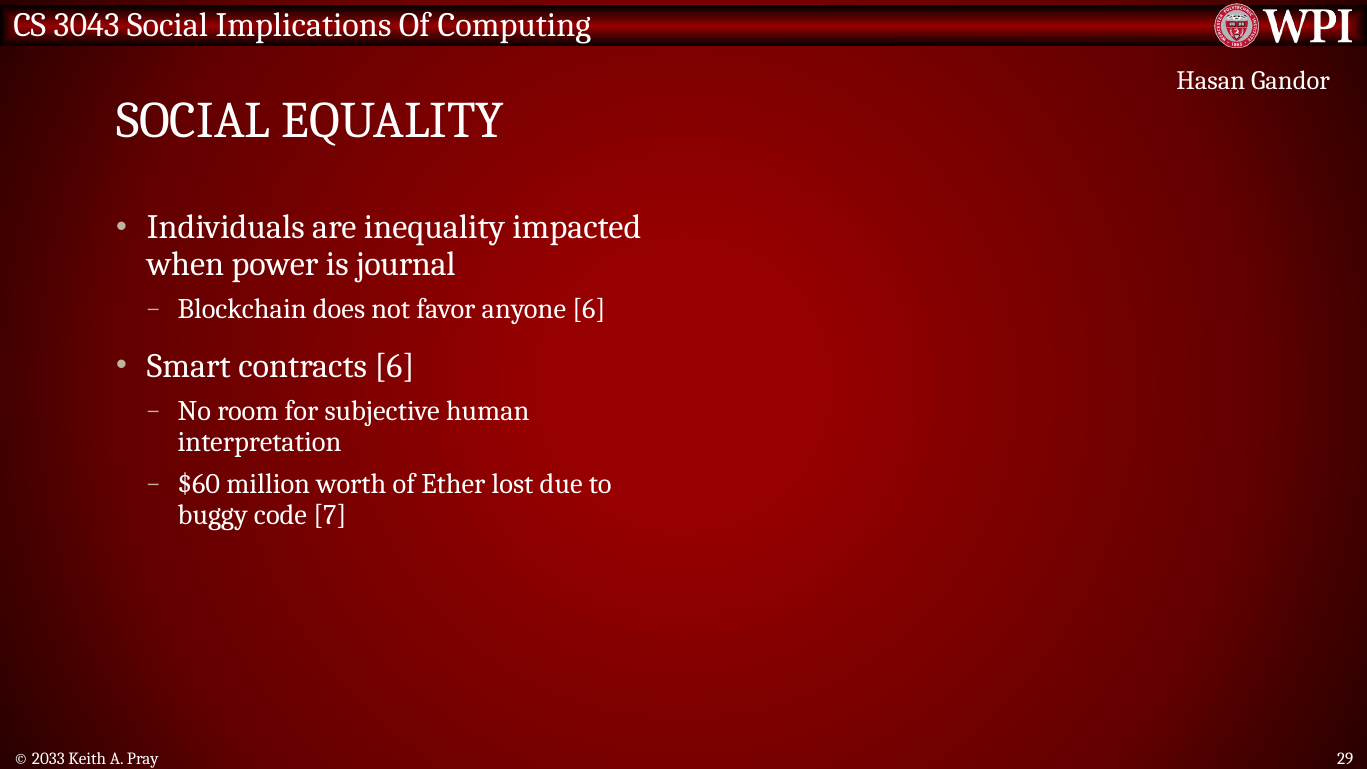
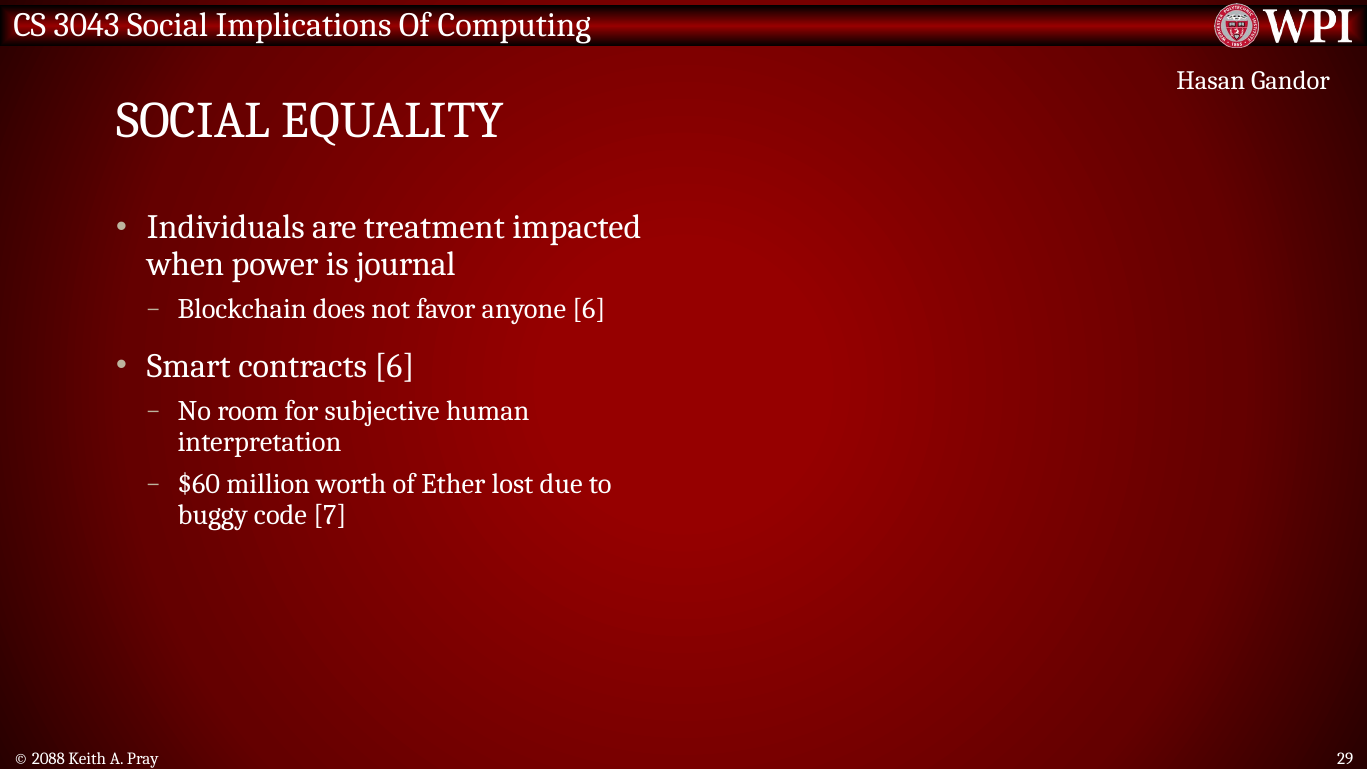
inequality: inequality -> treatment
2033: 2033 -> 2088
